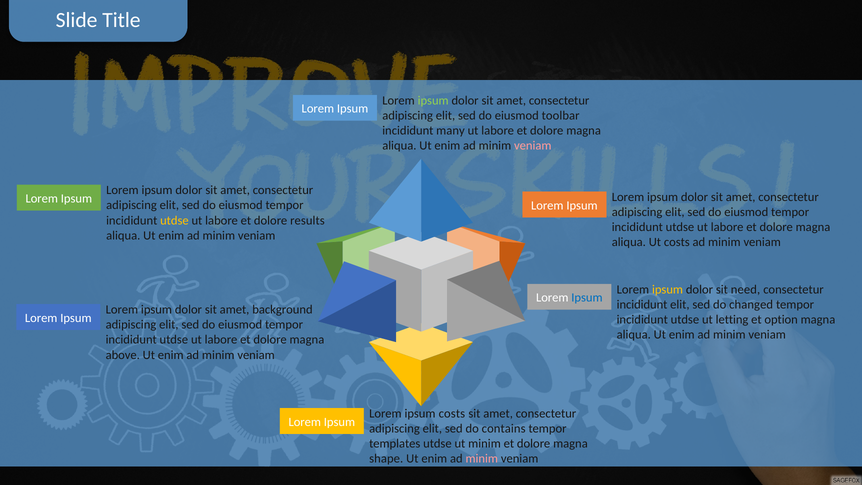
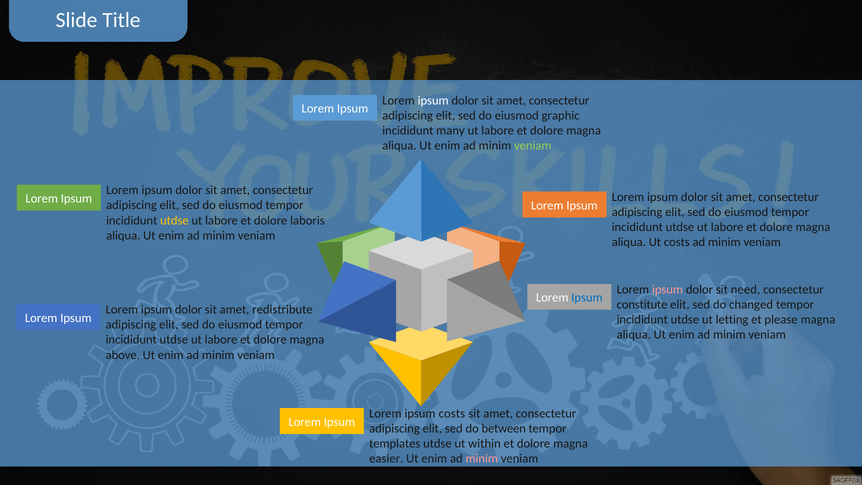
ipsum at (433, 100) colour: light green -> white
toolbar: toolbar -> graphic
veniam at (533, 146) colour: pink -> light green
results: results -> laboris
ipsum at (668, 289) colour: yellow -> pink
incididunt at (642, 304): incididunt -> constitute
background: background -> redistribute
option: option -> please
contains: contains -> between
ut minim: minim -> within
shape: shape -> easier
